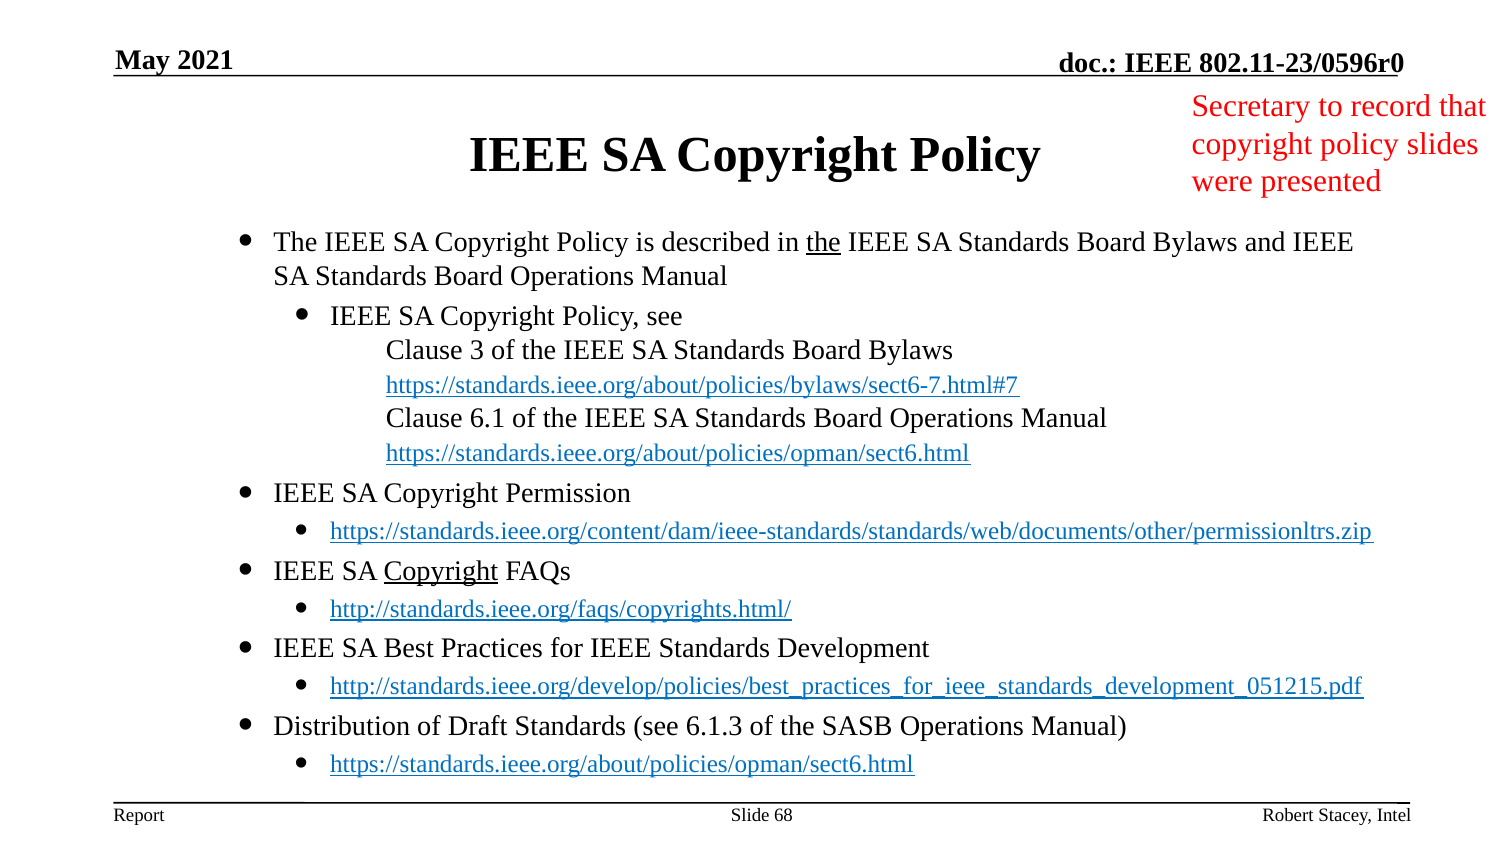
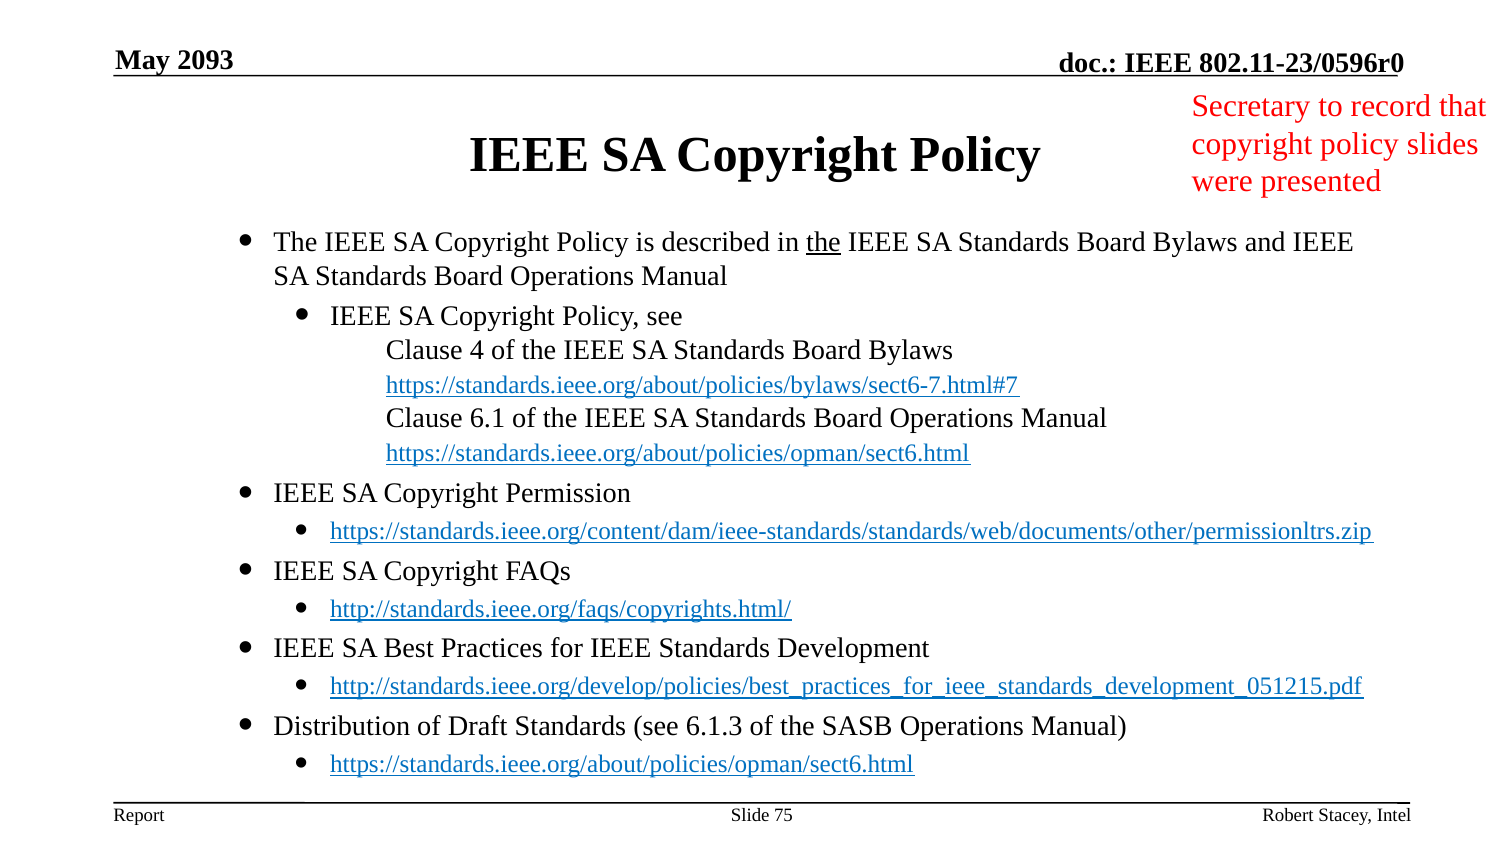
2021: 2021 -> 2093
3: 3 -> 4
Copyright at (441, 571) underline: present -> none
68: 68 -> 75
